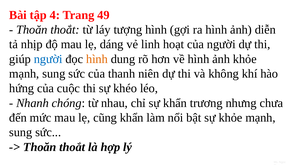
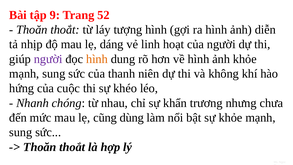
4: 4 -> 9
49: 49 -> 52
người at (48, 59) colour: blue -> purple
cũng khẩn: khẩn -> dùng
